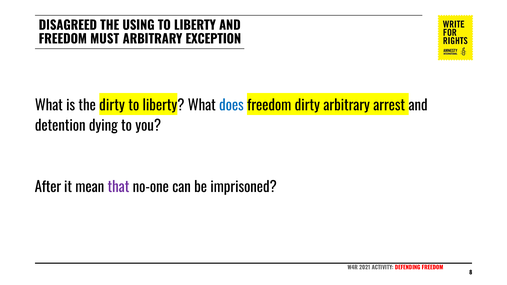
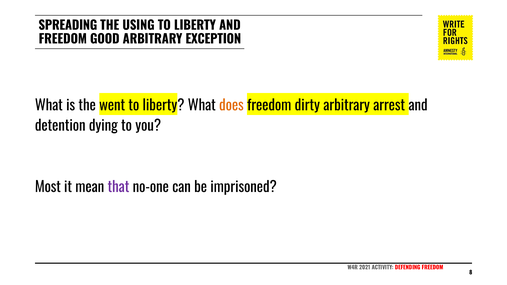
DISAGREED: DISAGREED -> SPREADING
MUST: MUST -> GOOD
the dirty: dirty -> went
does colour: blue -> orange
After: After -> Most
